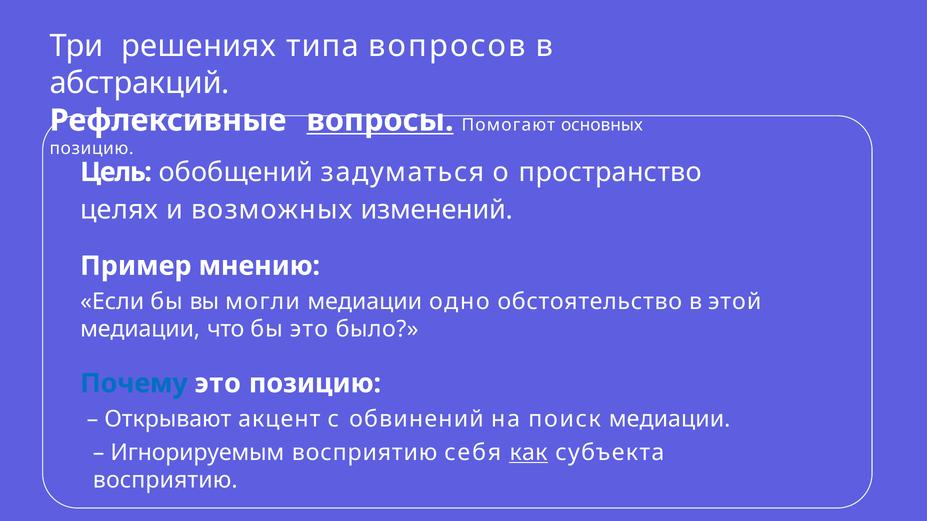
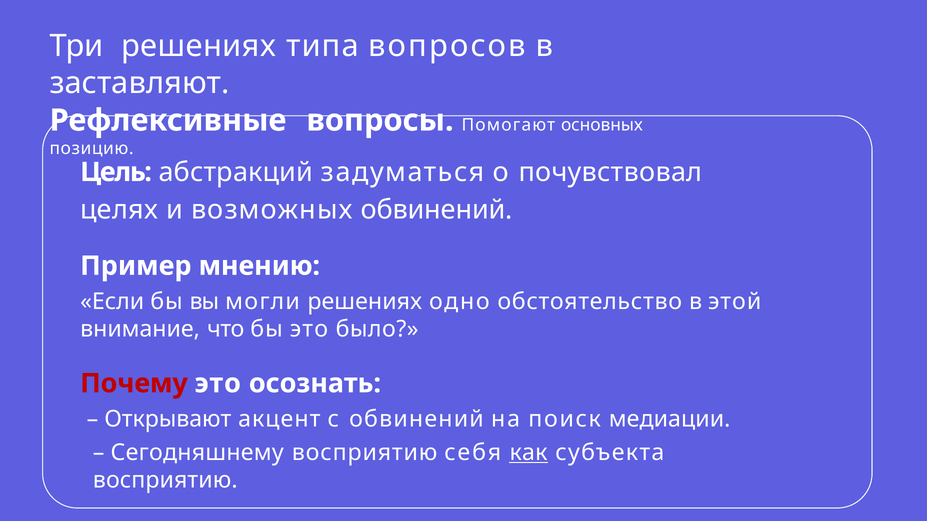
абстракций: абстракций -> заставляют
вопросы underline: present -> none
обобщений: обобщений -> абстракций
пространство: пространство -> почувствовал
возможных изменений: изменений -> обвинений
могли медиации: медиации -> решениях
медиации at (140, 330): медиации -> внимание
Почему colour: blue -> red
это позицию: позицию -> осознать
Игнорируемым: Игнорируемым -> Сегодняшнему
